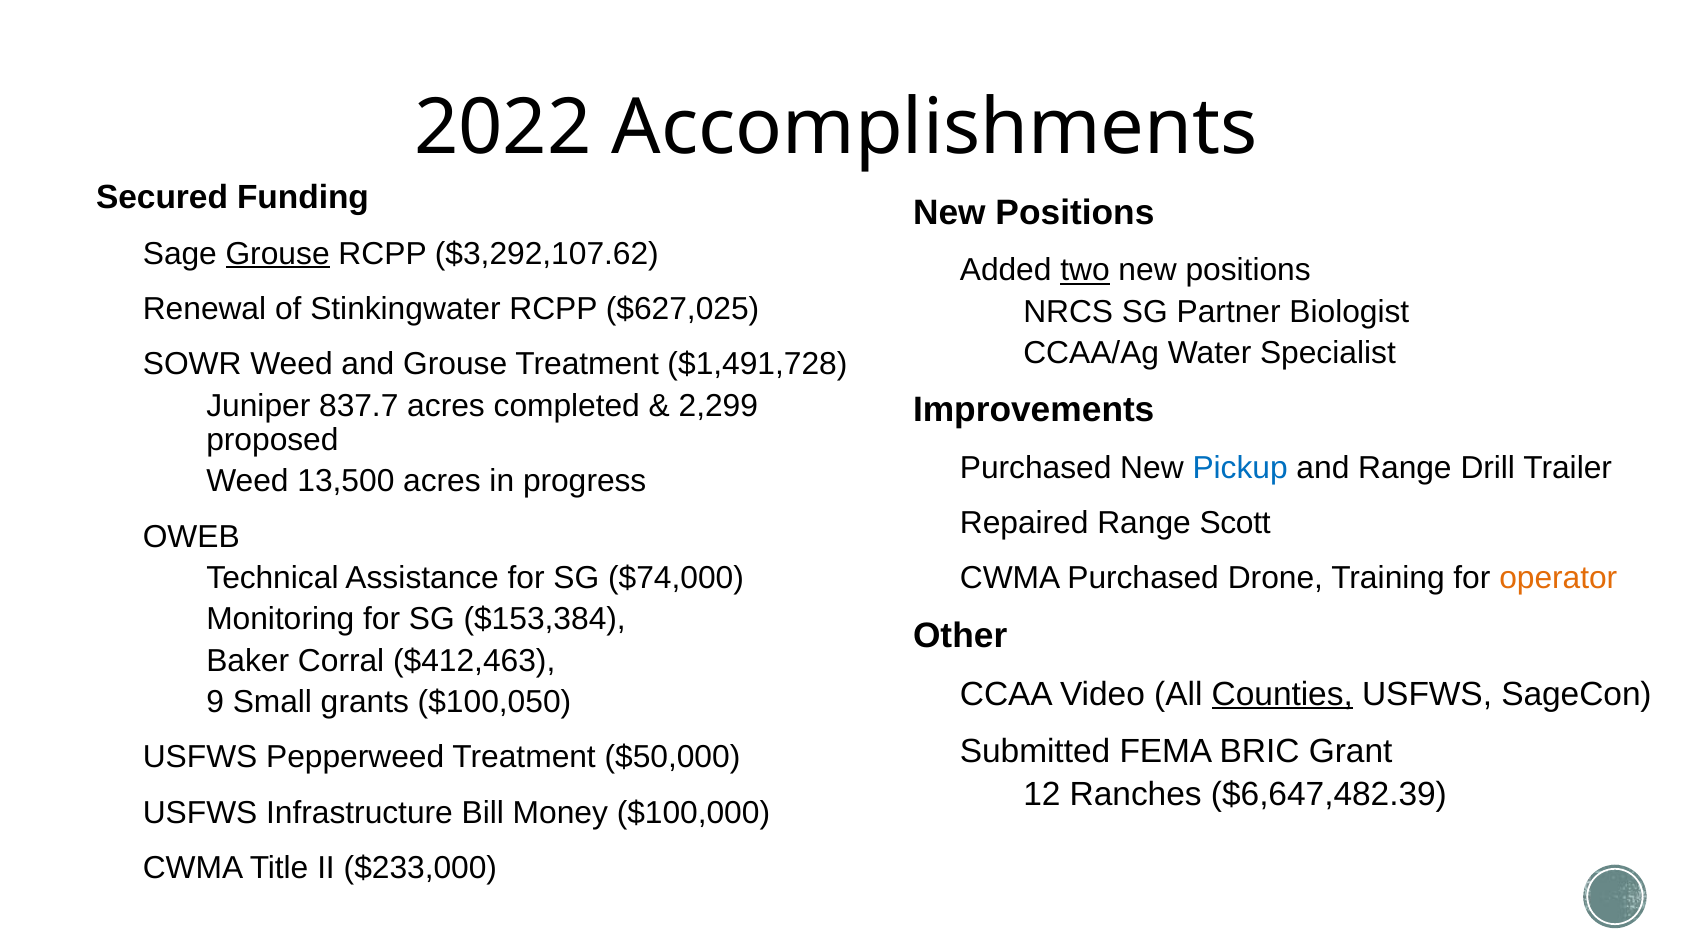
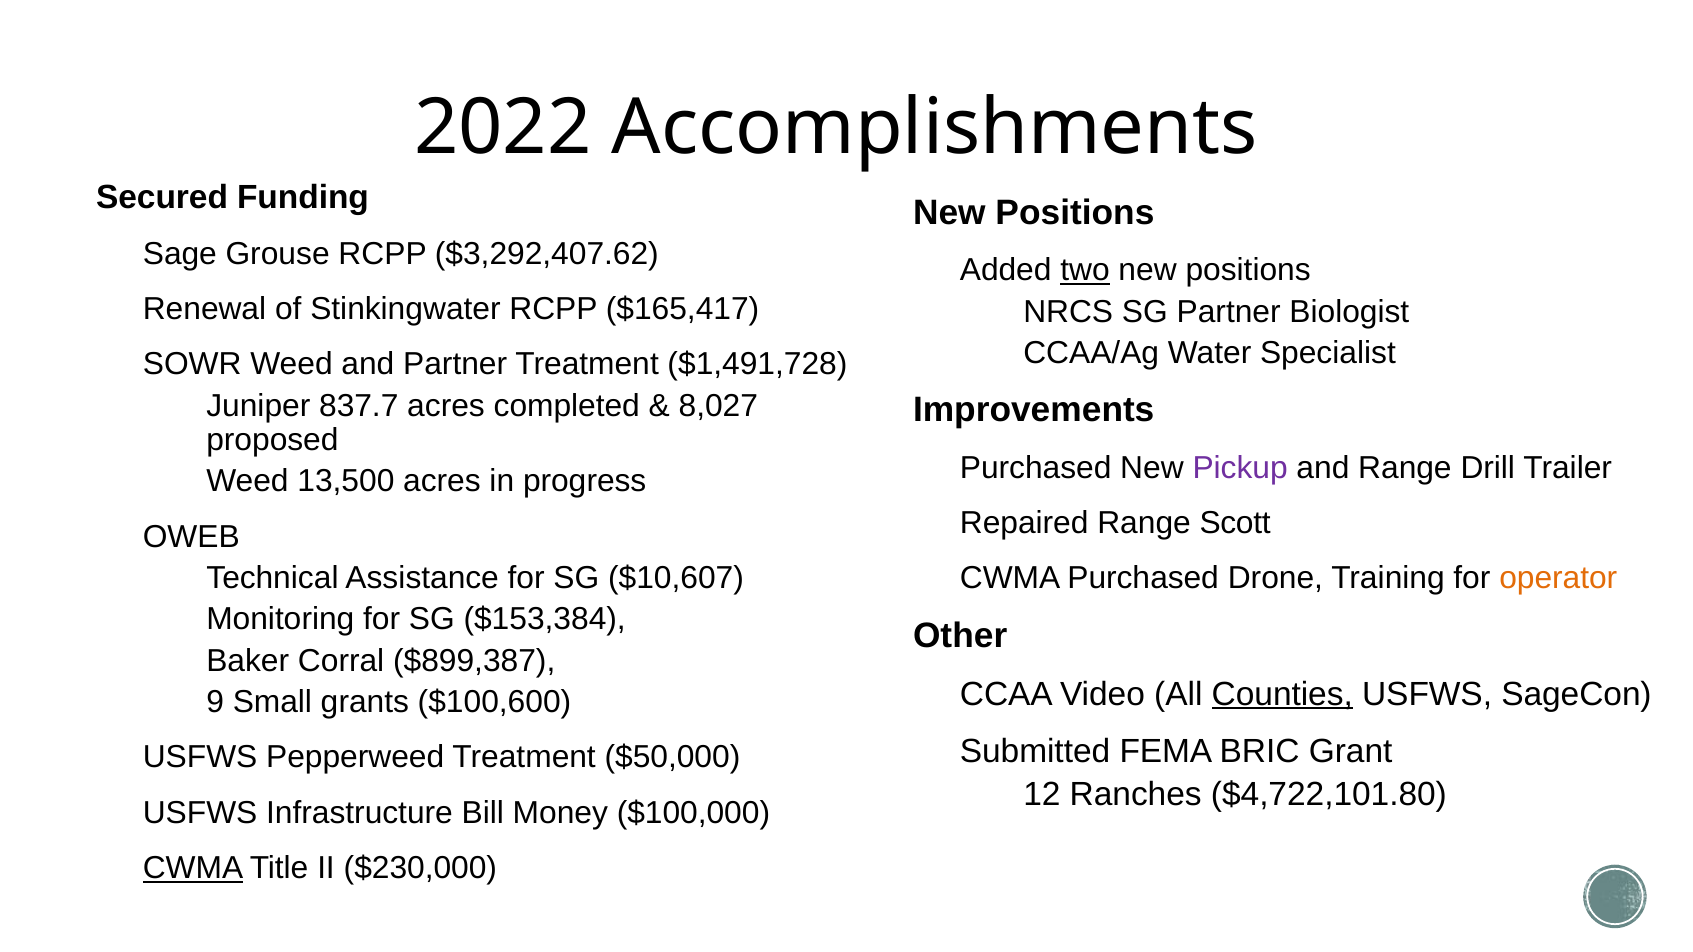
Grouse at (278, 254) underline: present -> none
$3,292,107.62: $3,292,107.62 -> $3,292,407.62
$627,025: $627,025 -> $165,417
and Grouse: Grouse -> Partner
2,299: 2,299 -> 8,027
Pickup colour: blue -> purple
$74,000: $74,000 -> $10,607
$412,463: $412,463 -> $899,387
$100,050: $100,050 -> $100,600
$6,647,482.39: $6,647,482.39 -> $4,722,101.80
CWMA underline: none -> present
$233,000: $233,000 -> $230,000
